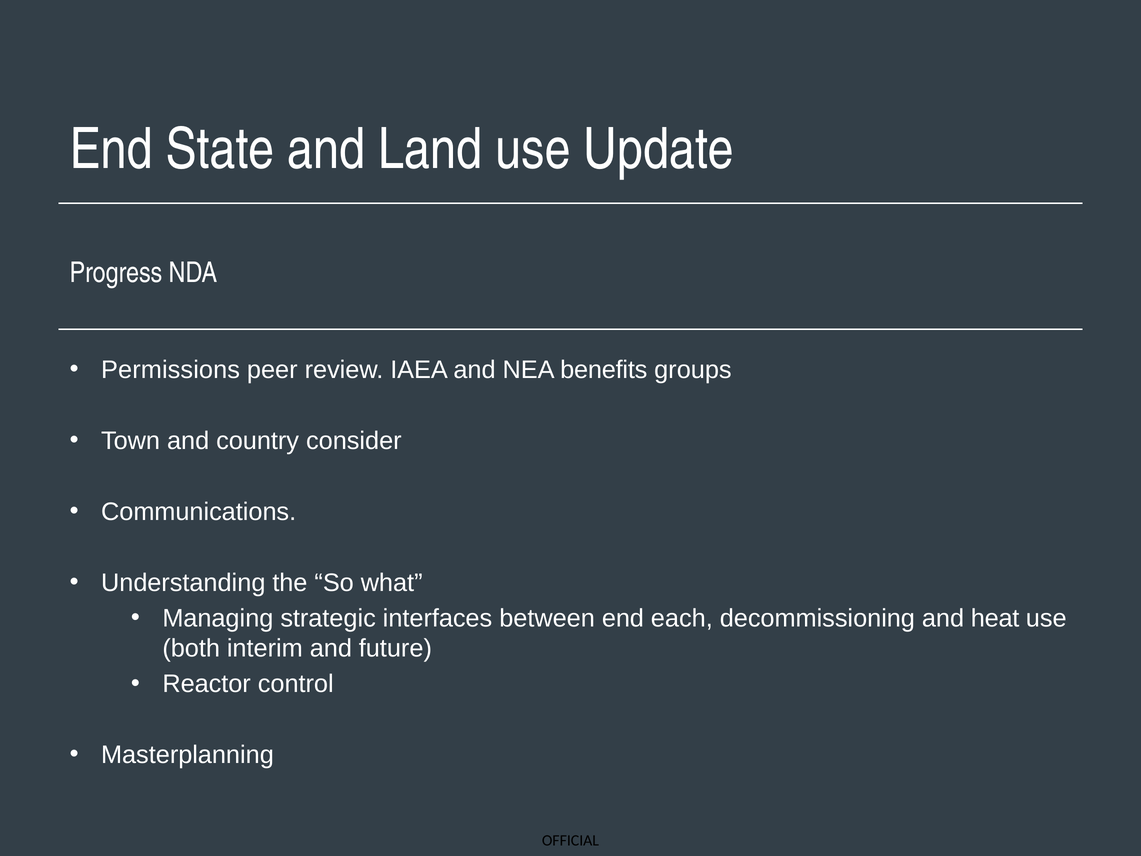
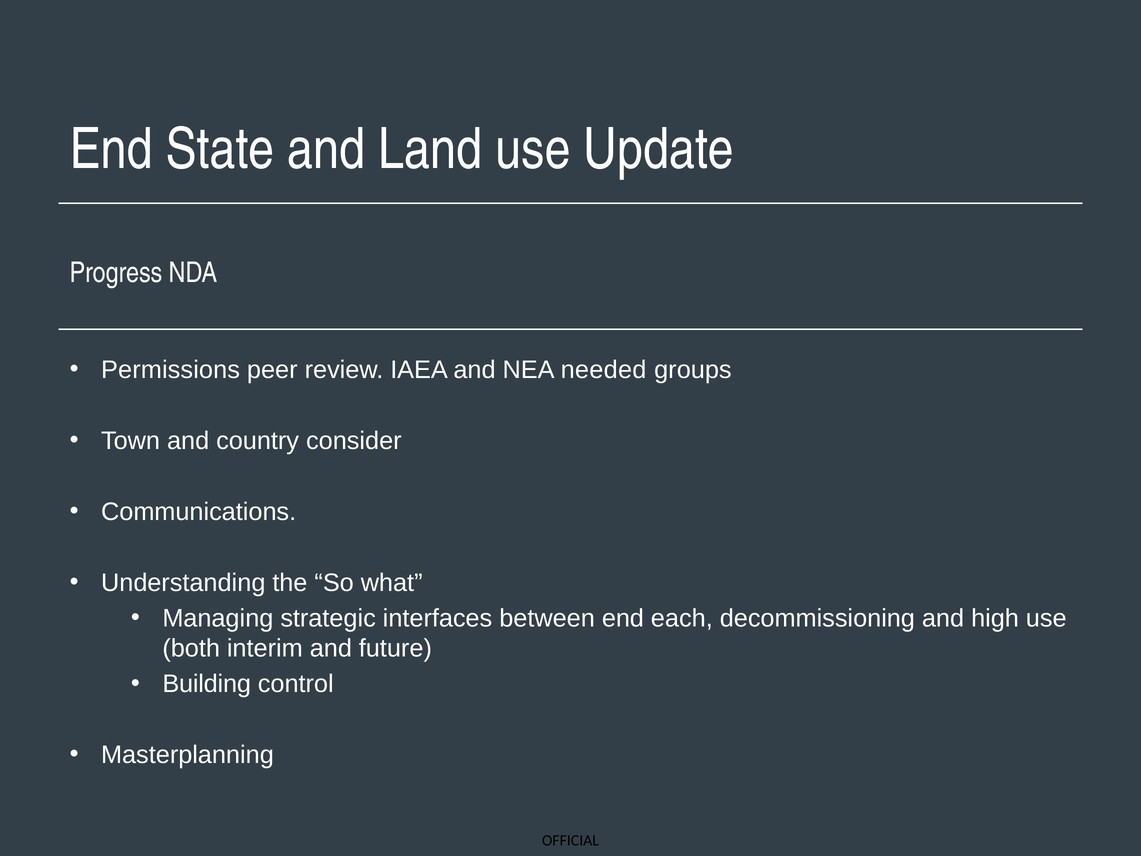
benefits: benefits -> needed
heat: heat -> high
Reactor: Reactor -> Building
